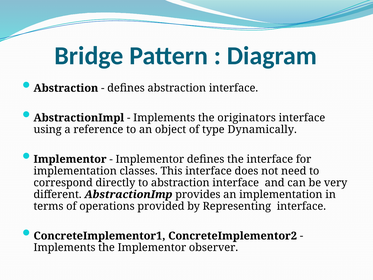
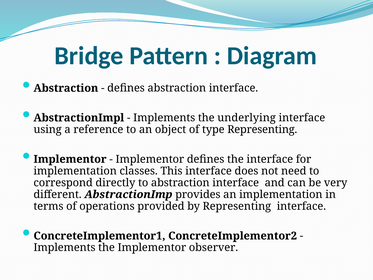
originators: originators -> underlying
type Dynamically: Dynamically -> Representing
